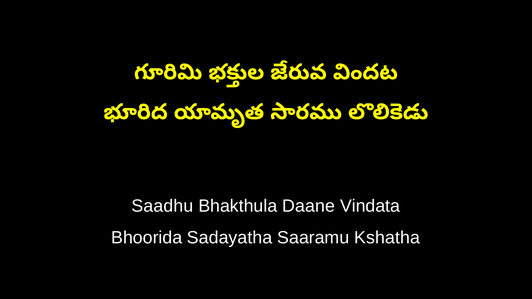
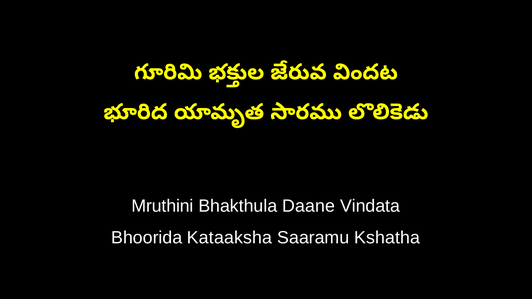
Saadhu: Saadhu -> Mruthini
Sadayatha: Sadayatha -> Kataaksha
